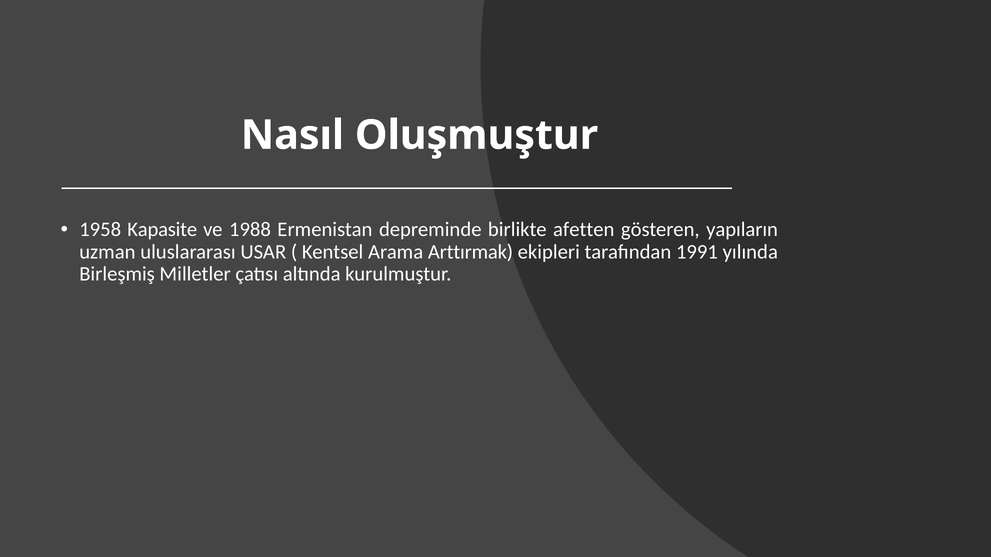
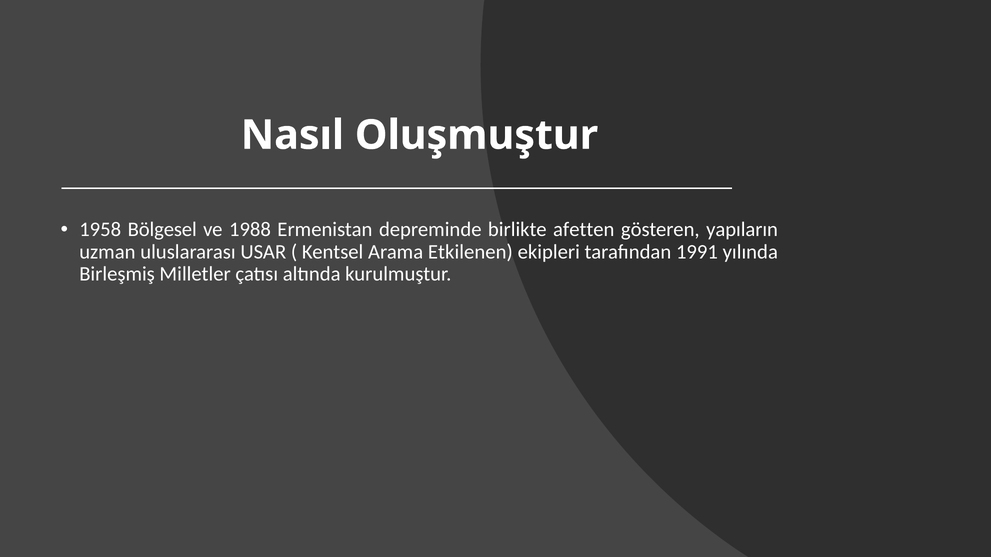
Kapasite: Kapasite -> Bölgesel
Arttırmak: Arttırmak -> Etkilenen
